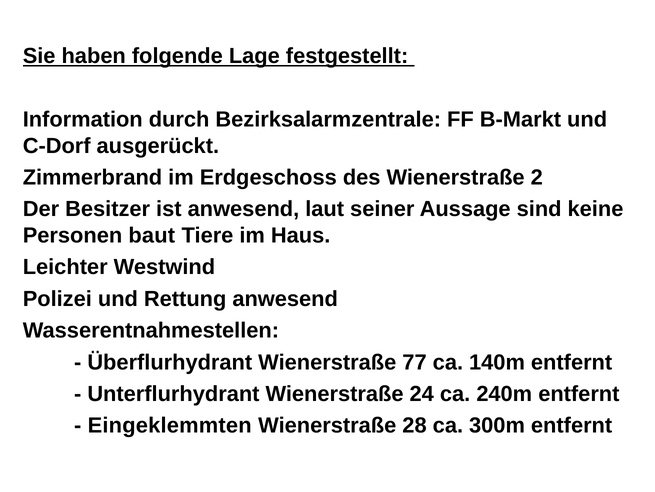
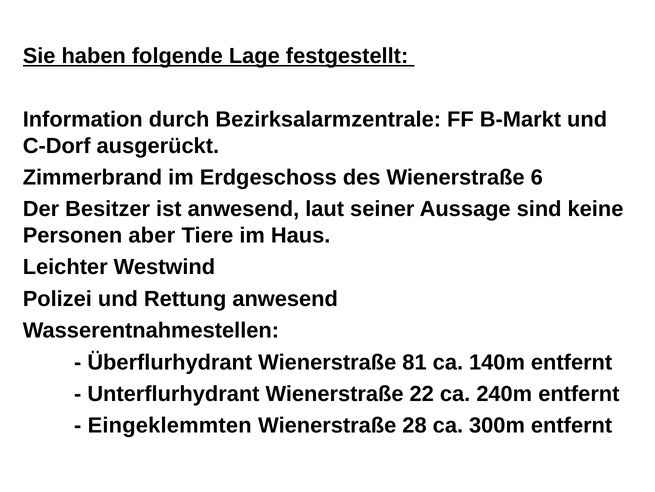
2: 2 -> 6
baut: baut -> aber
77: 77 -> 81
24: 24 -> 22
